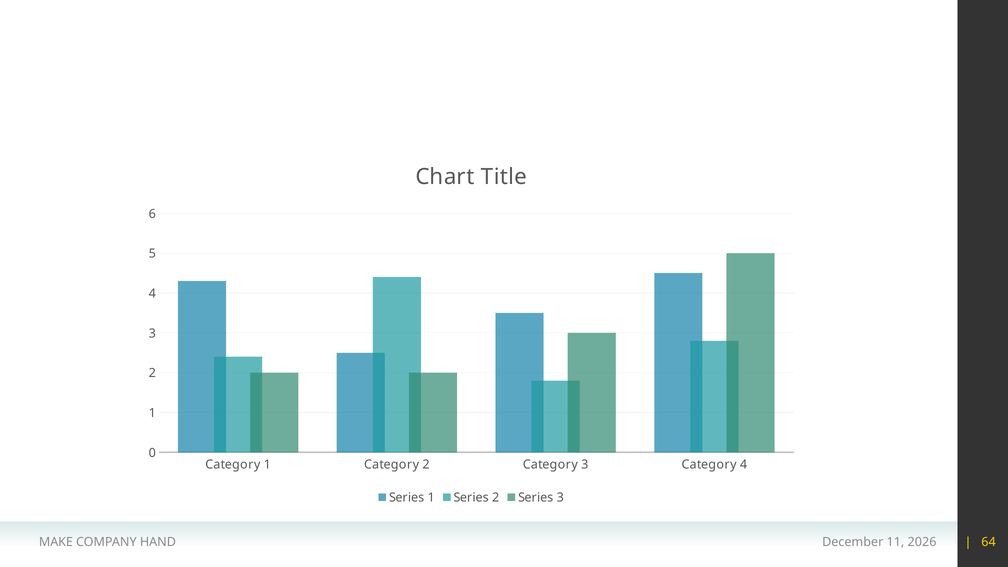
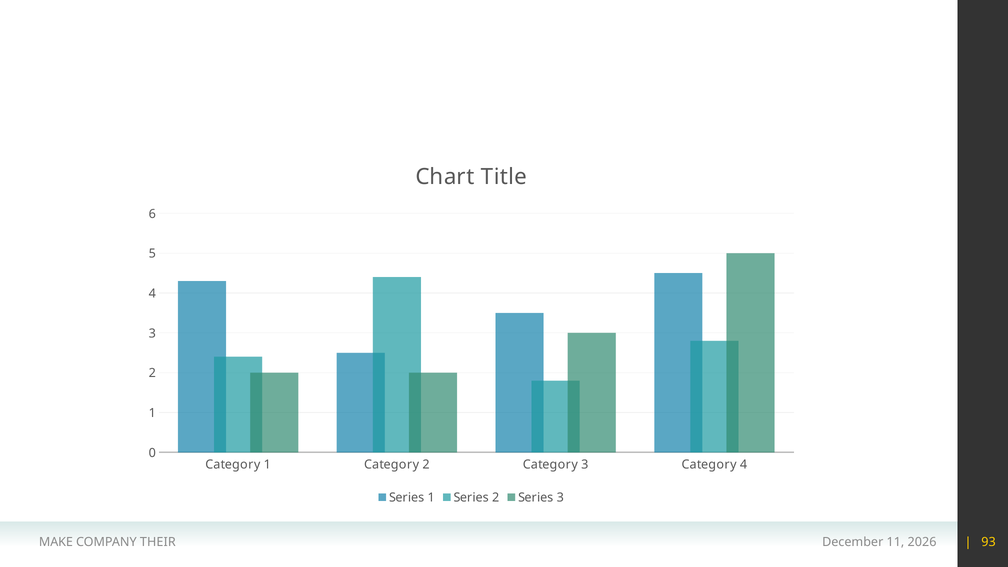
HAND: HAND -> THEIR
64: 64 -> 93
